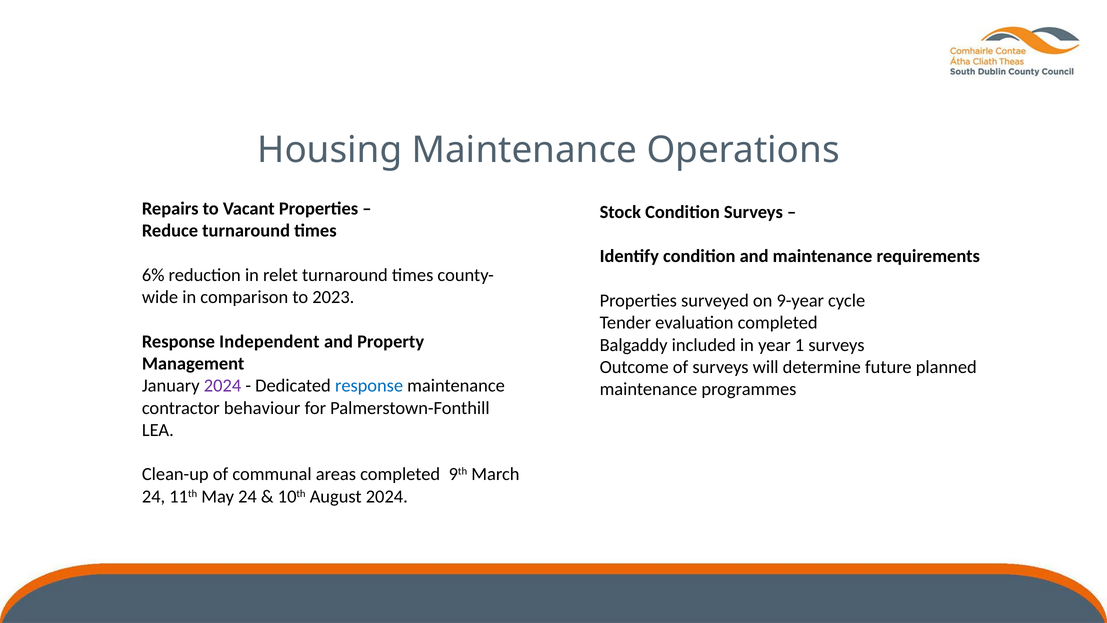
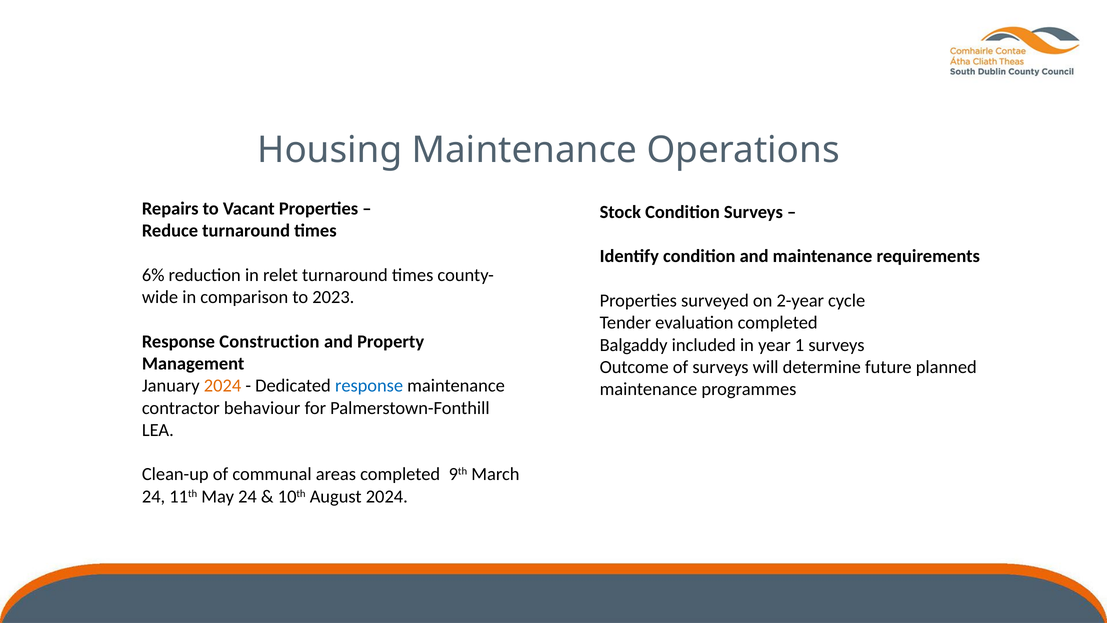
9-year: 9-year -> 2-year
Independent: Independent -> Construction
2024 at (223, 386) colour: purple -> orange
